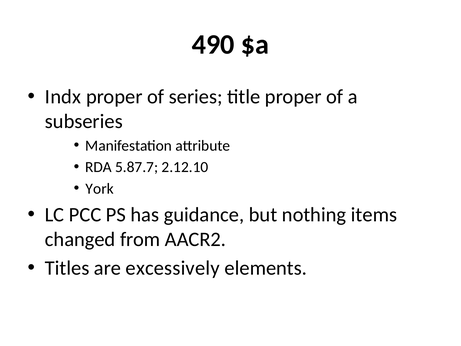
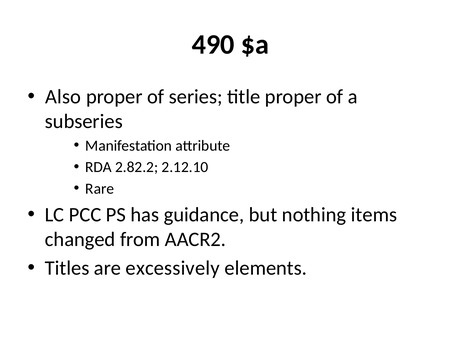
Indx: Indx -> Also
5.87.7: 5.87.7 -> 2.82.2
York: York -> Rare
